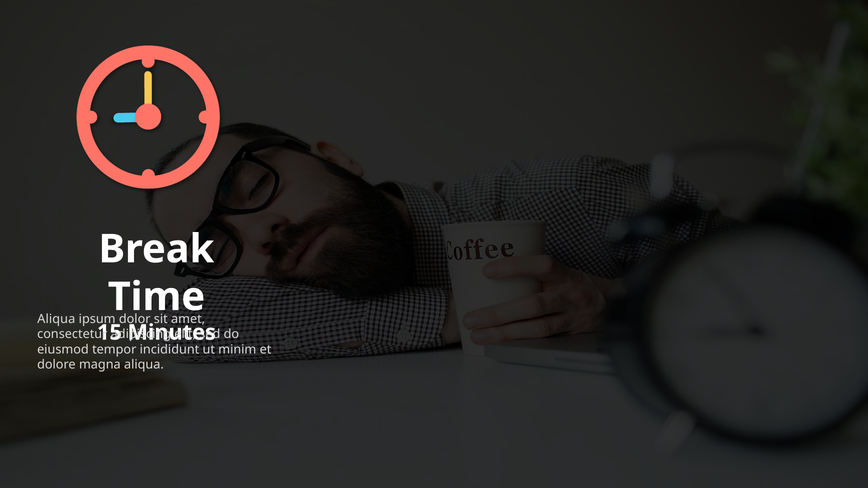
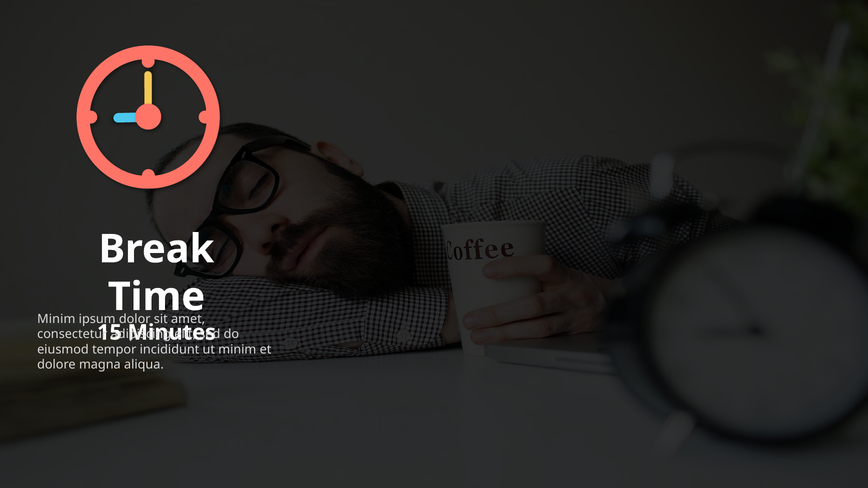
Aliqua at (56, 319): Aliqua -> Minim
